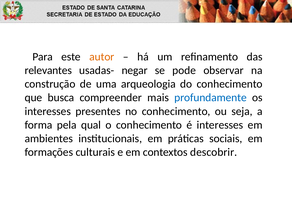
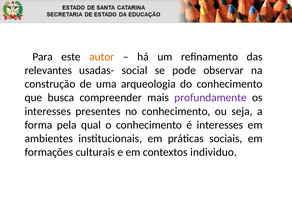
negar: negar -> social
profundamente colour: blue -> purple
descobrir: descobrir -> individuo
